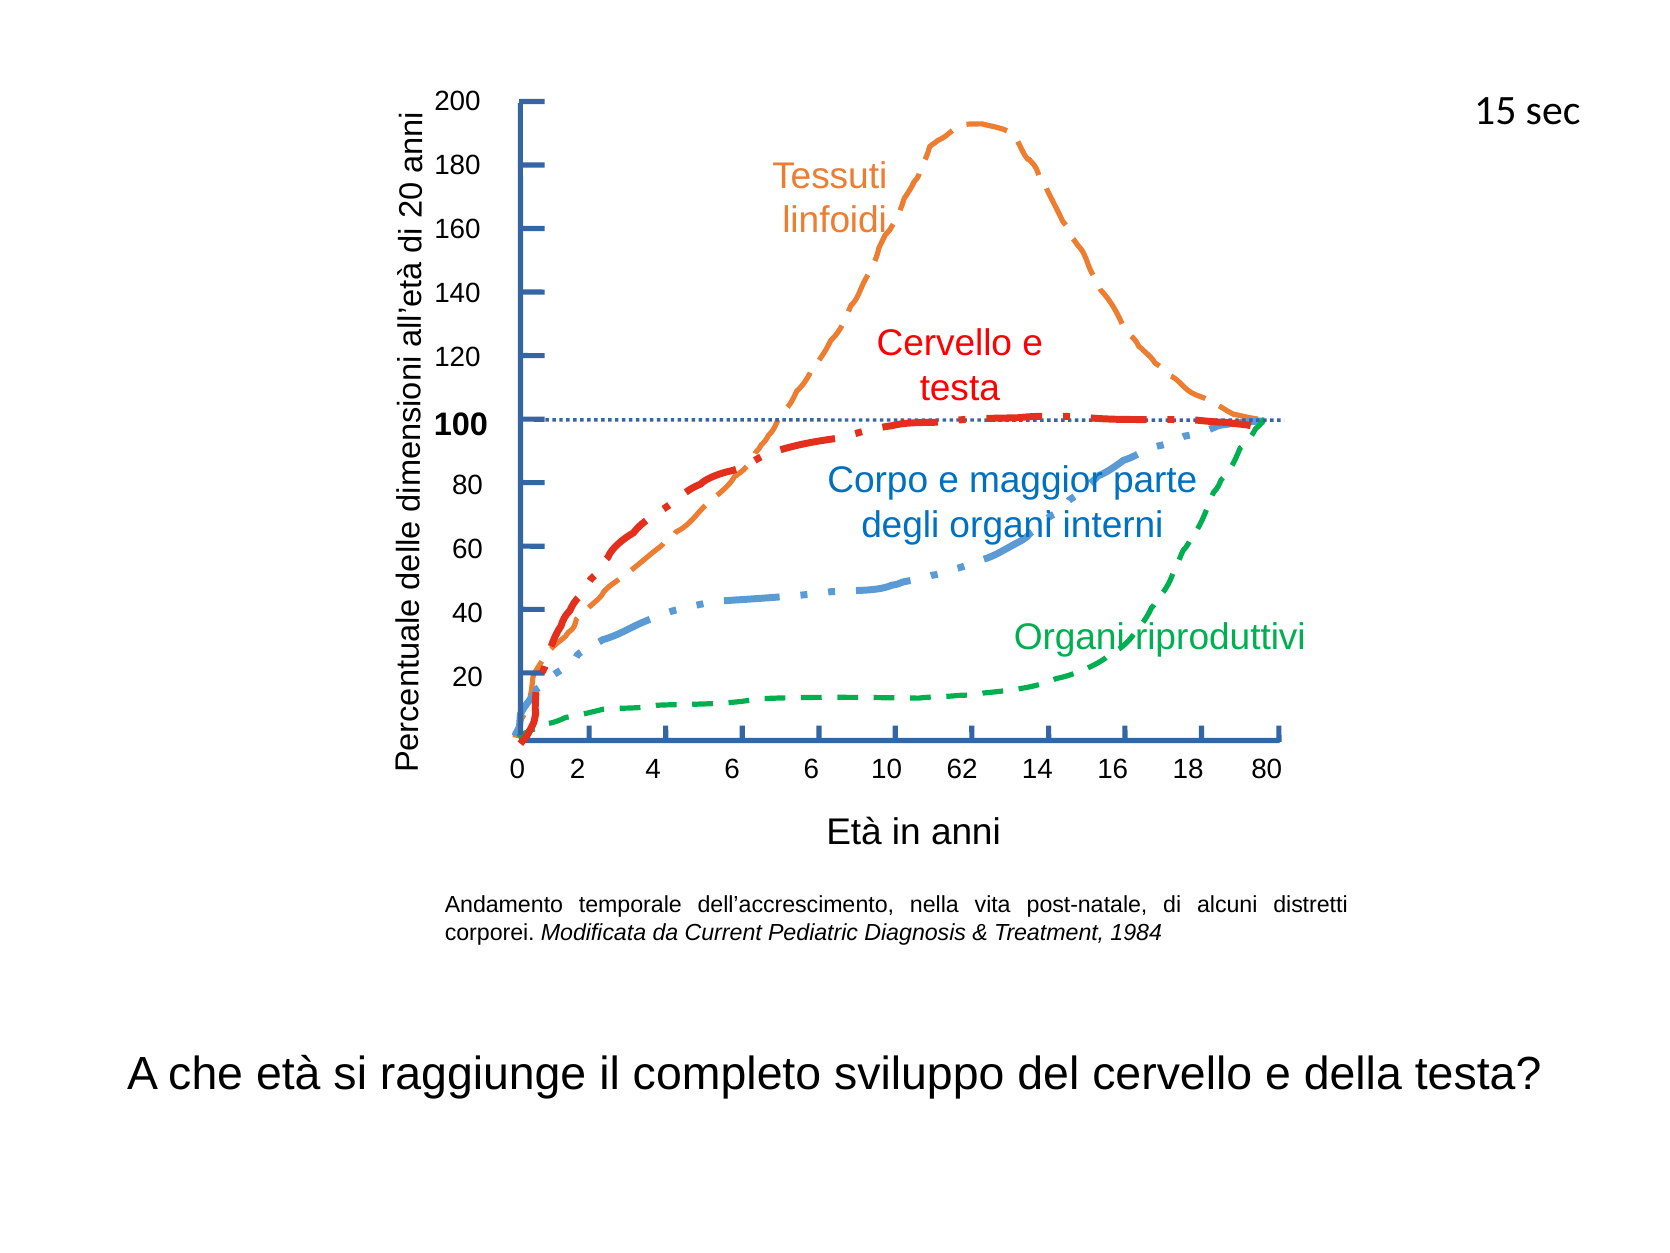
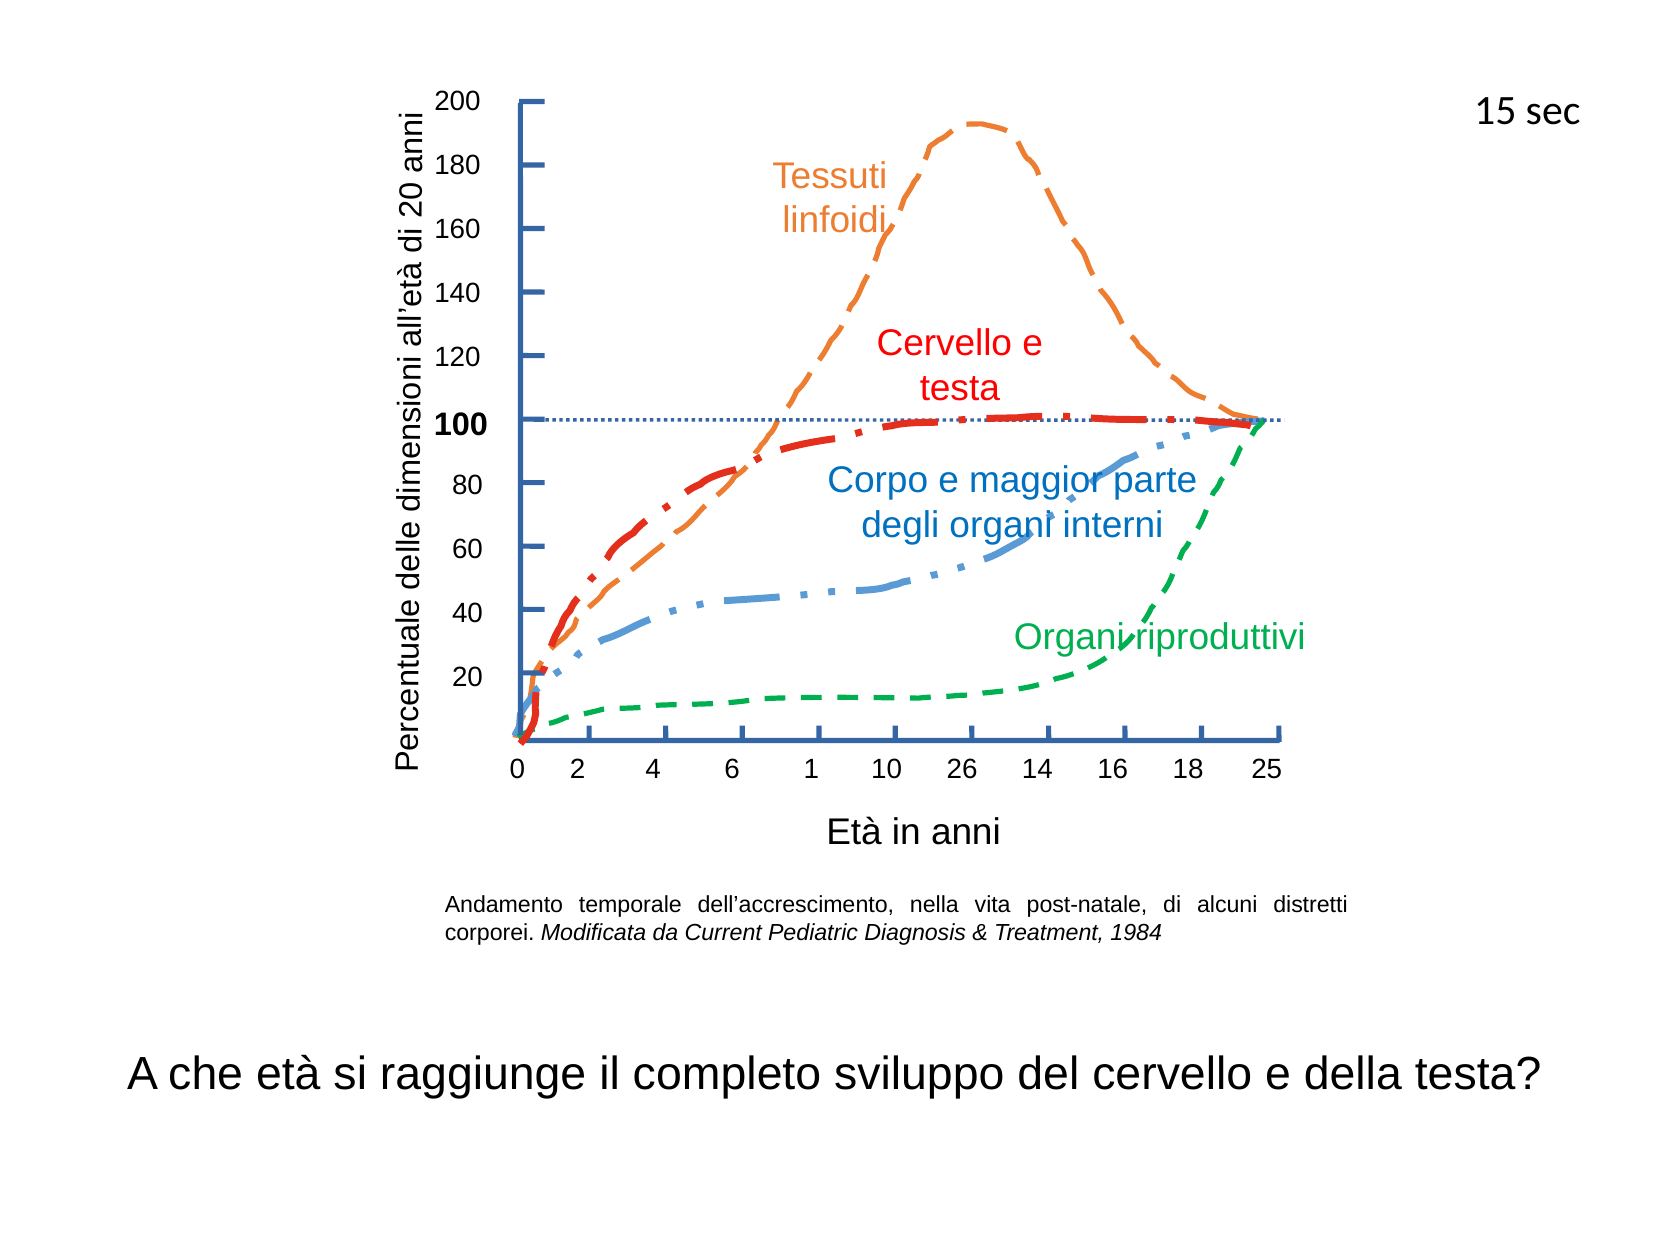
6 6: 6 -> 1
62: 62 -> 26
18 80: 80 -> 25
